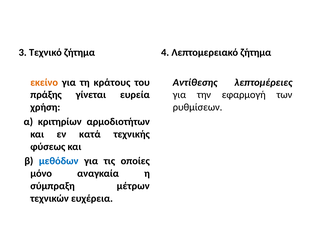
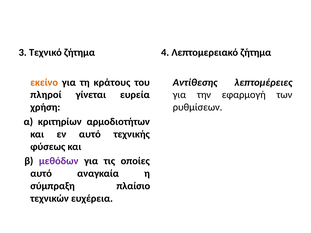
πράξης: πράξης -> πληροί
εν κατά: κατά -> αυτό
μεθόδων colour: blue -> purple
μόνο at (41, 174): μόνο -> αυτό
μέτρων: μέτρων -> πλαίσιο
